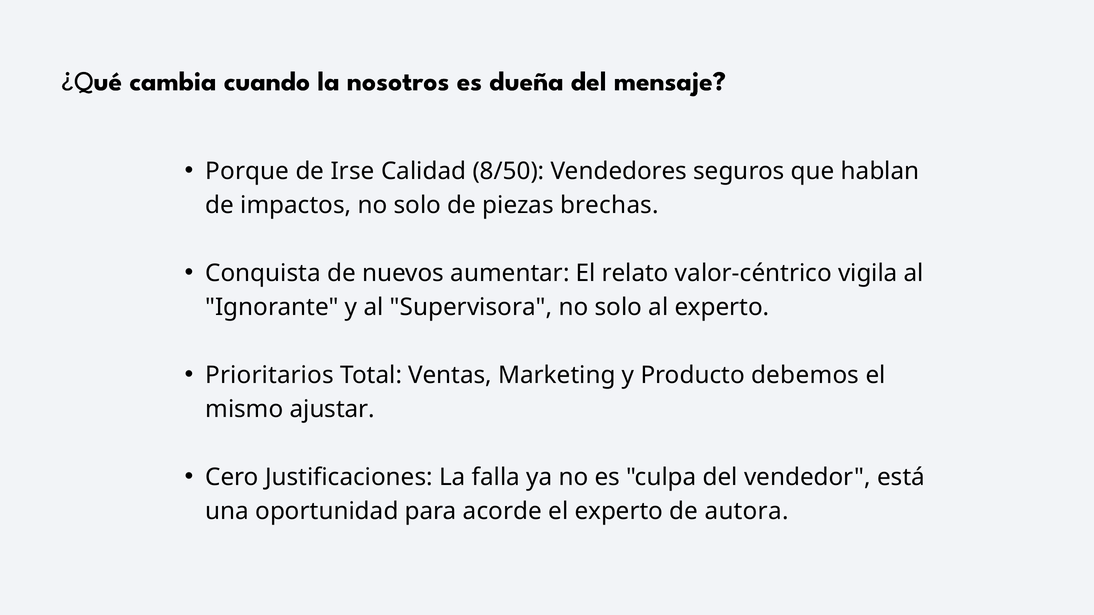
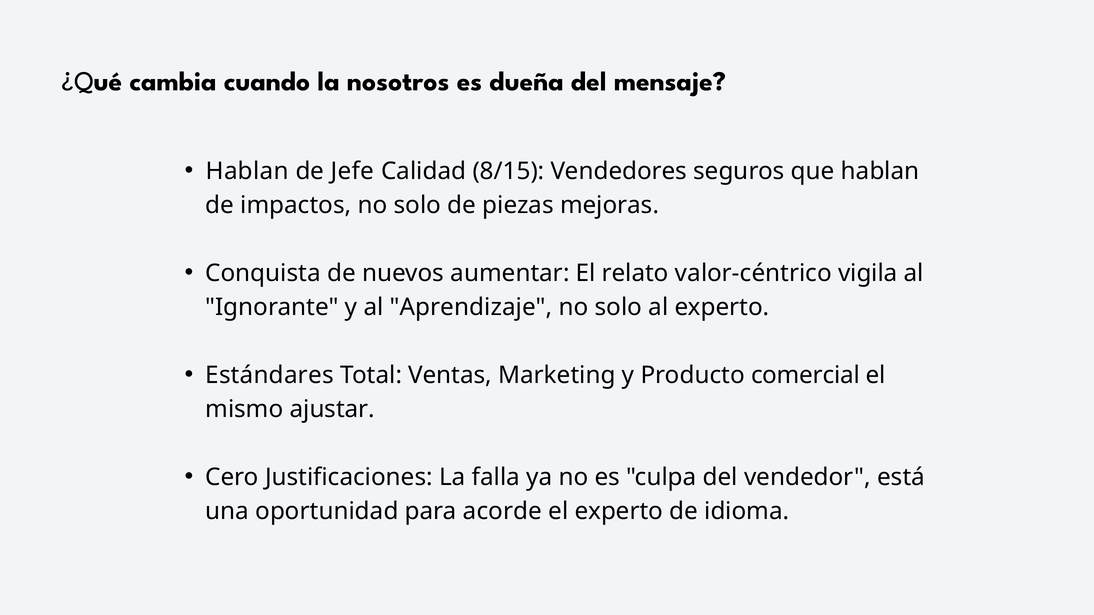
Porque at (247, 171): Porque -> Hablan
Irse: Irse -> Jefe
8/50: 8/50 -> 8/15
brechas: brechas -> mejoras
Supervisora: Supervisora -> Aprendizaje
Prioritarios: Prioritarios -> Estándares
debemos: debemos -> comercial
autora: autora -> idioma
